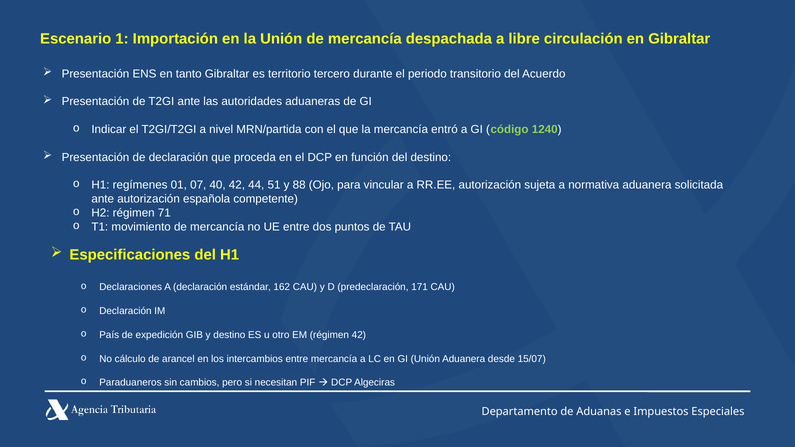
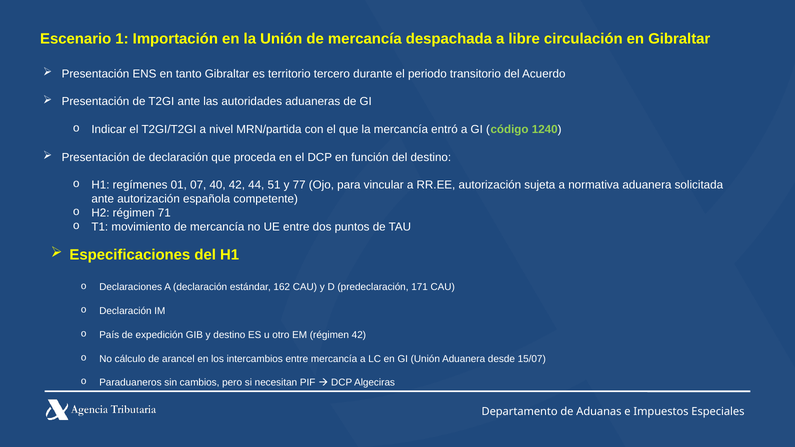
88: 88 -> 77
